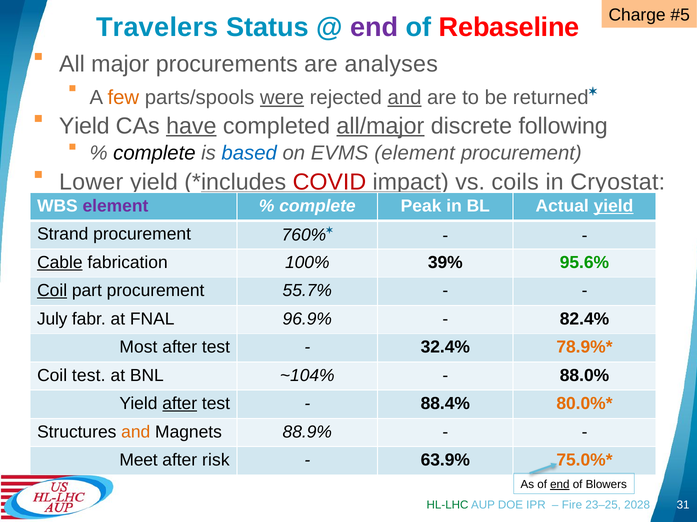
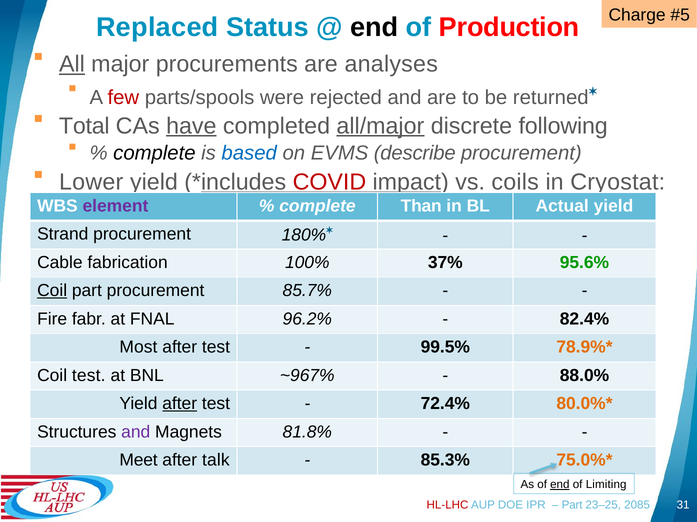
Travelers: Travelers -> Replaced
end at (374, 27) colour: purple -> black
Rebaseline: Rebaseline -> Production
All underline: none -> present
few colour: orange -> red
were underline: present -> none
and at (404, 98) underline: present -> none
Yield at (84, 126): Yield -> Total
EVMS element: element -> describe
Peak: Peak -> Than
yield at (613, 206) underline: present -> none
760%: 760% -> 180%
Cable underline: present -> none
39%: 39% -> 37%
55.7%: 55.7% -> 85.7%
July: July -> Fire
96.9%: 96.9% -> 96.2%
32.4%: 32.4% -> 99.5%
~104%: ~104% -> ~967%
88.4%: 88.4% -> 72.4%
and at (136, 432) colour: orange -> purple
88.9%: 88.9% -> 81.8%
risk: risk -> talk
63.9%: 63.9% -> 85.3%
Blowers: Blowers -> Limiting
HL-LHC colour: green -> red
Fire at (572, 506): Fire -> Part
2028: 2028 -> 2085
